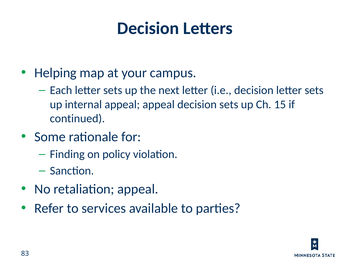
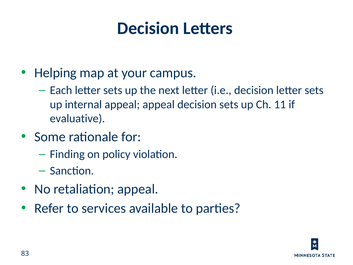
15: 15 -> 11
continued: continued -> evaluative
